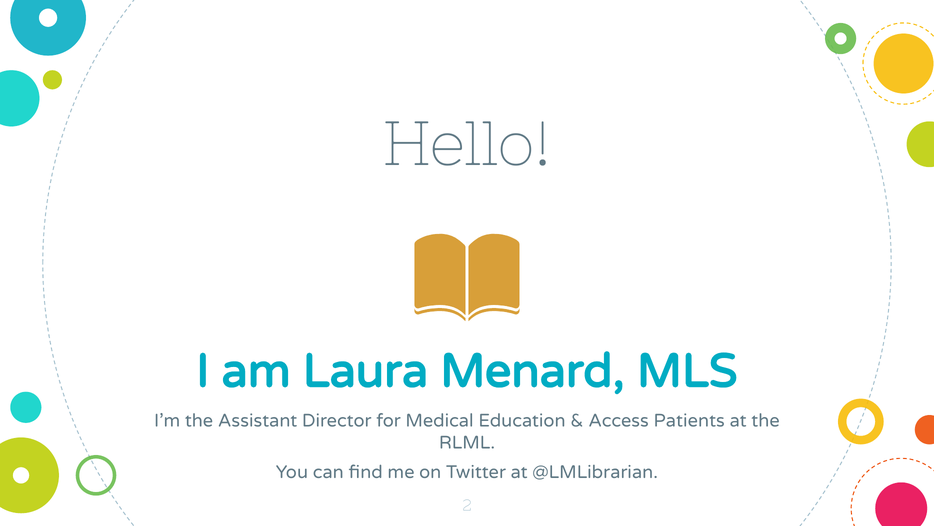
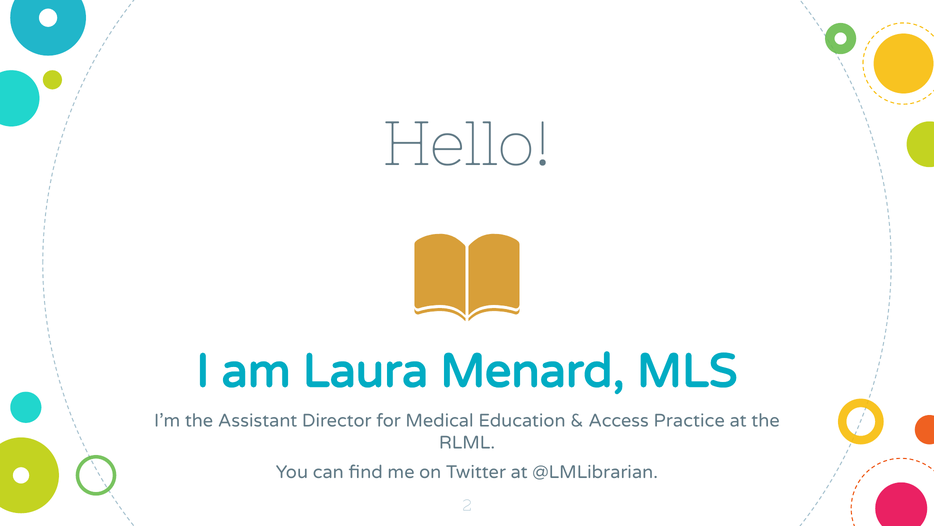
Patients: Patients -> Practice
